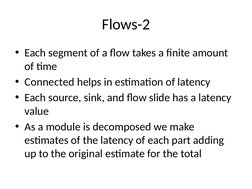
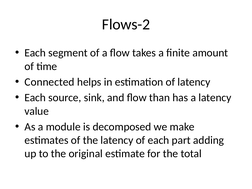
slide: slide -> than
